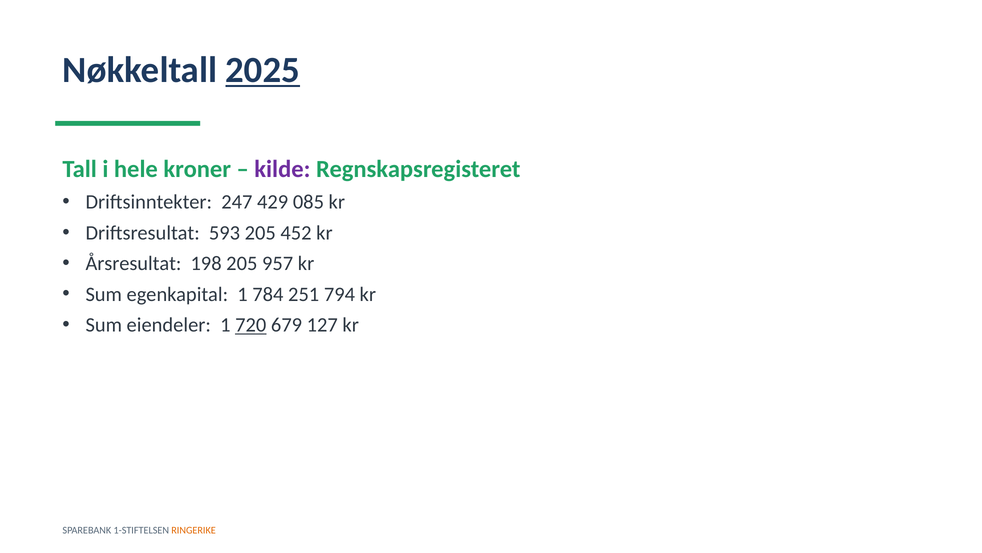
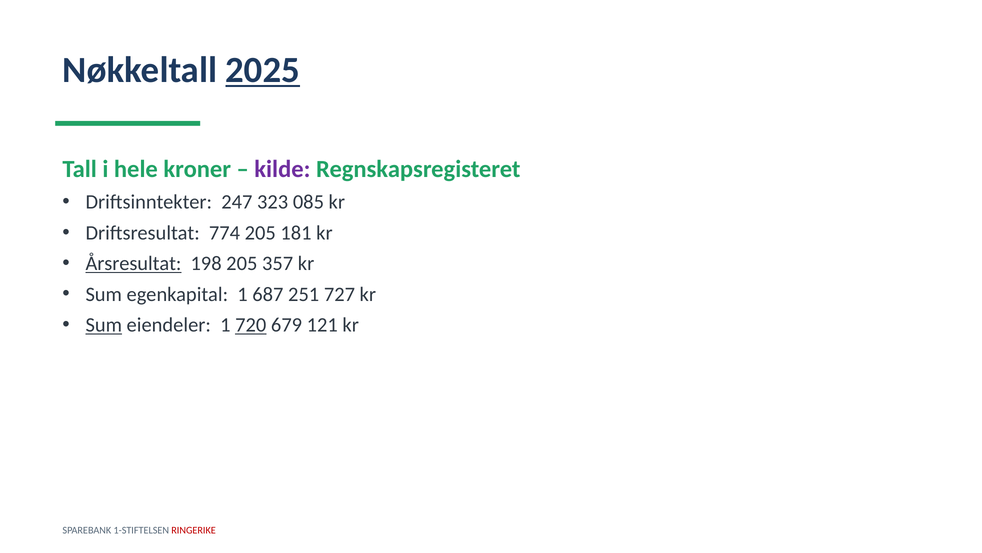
429: 429 -> 323
593: 593 -> 774
452: 452 -> 181
Årsresultat underline: none -> present
957: 957 -> 357
784: 784 -> 687
794: 794 -> 727
Sum at (104, 325) underline: none -> present
127: 127 -> 121
RINGERIKE colour: orange -> red
